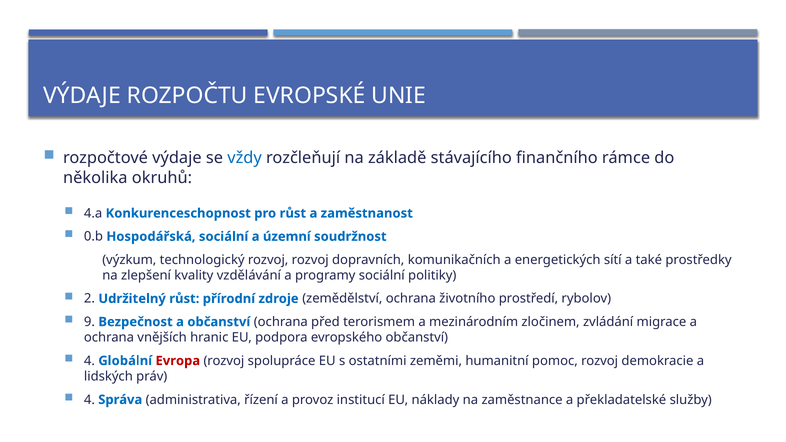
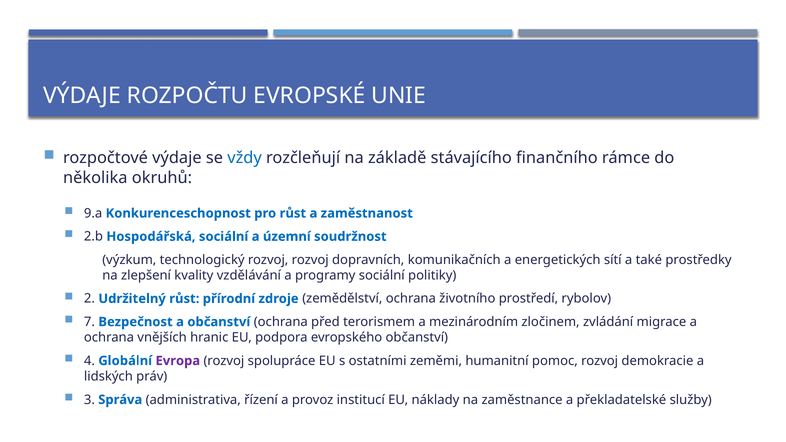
4.a: 4.a -> 9.a
0.b: 0.b -> 2.b
9: 9 -> 7
Evropa colour: red -> purple
4 at (89, 400): 4 -> 3
